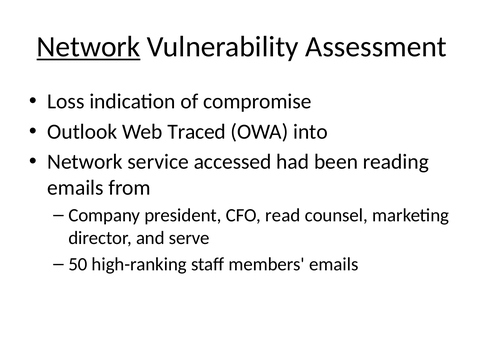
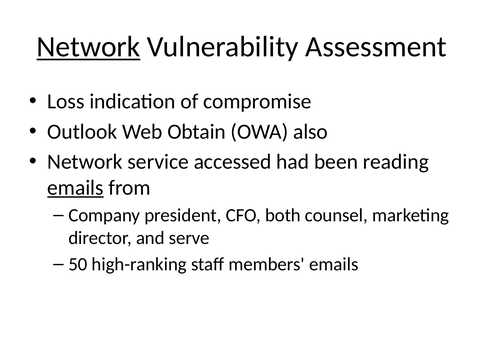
Traced: Traced -> Obtain
into: into -> also
emails at (75, 188) underline: none -> present
read: read -> both
